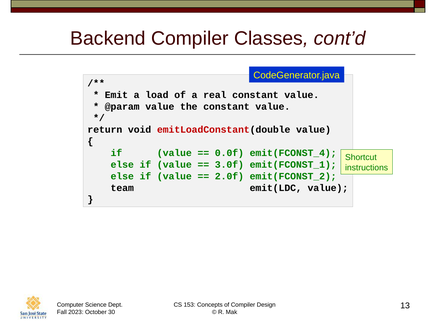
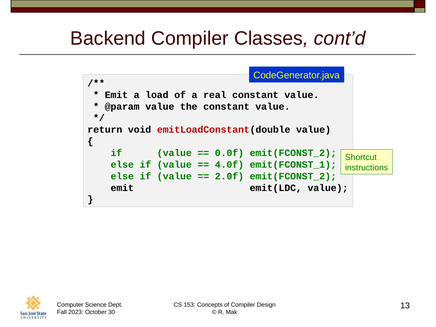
0.0f emit(FCONST_4: emit(FCONST_4 -> emit(FCONST_2
3.0f: 3.0f -> 4.0f
team at (122, 188): team -> emit
